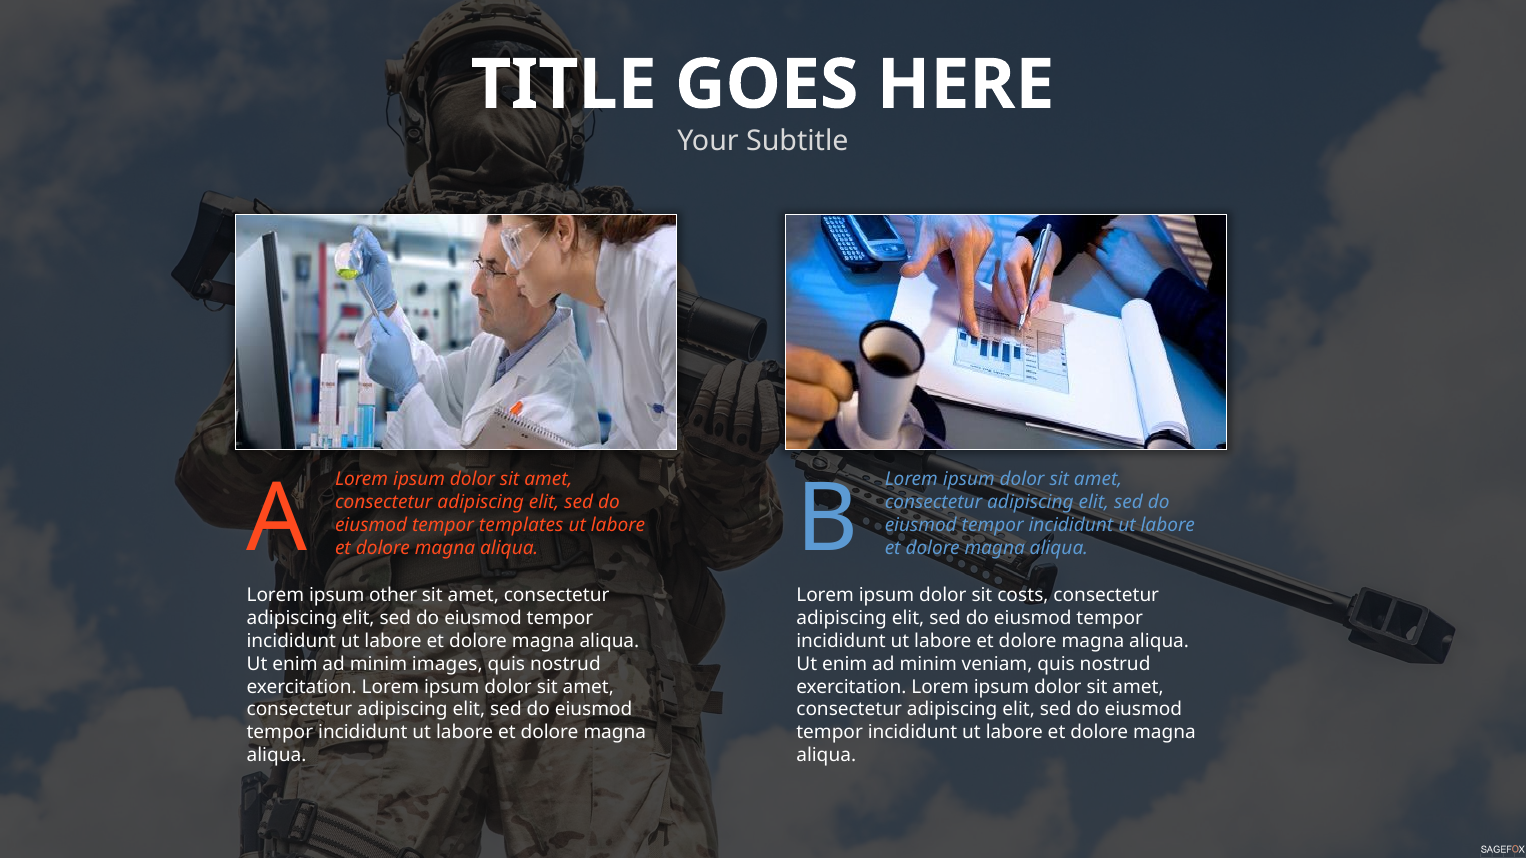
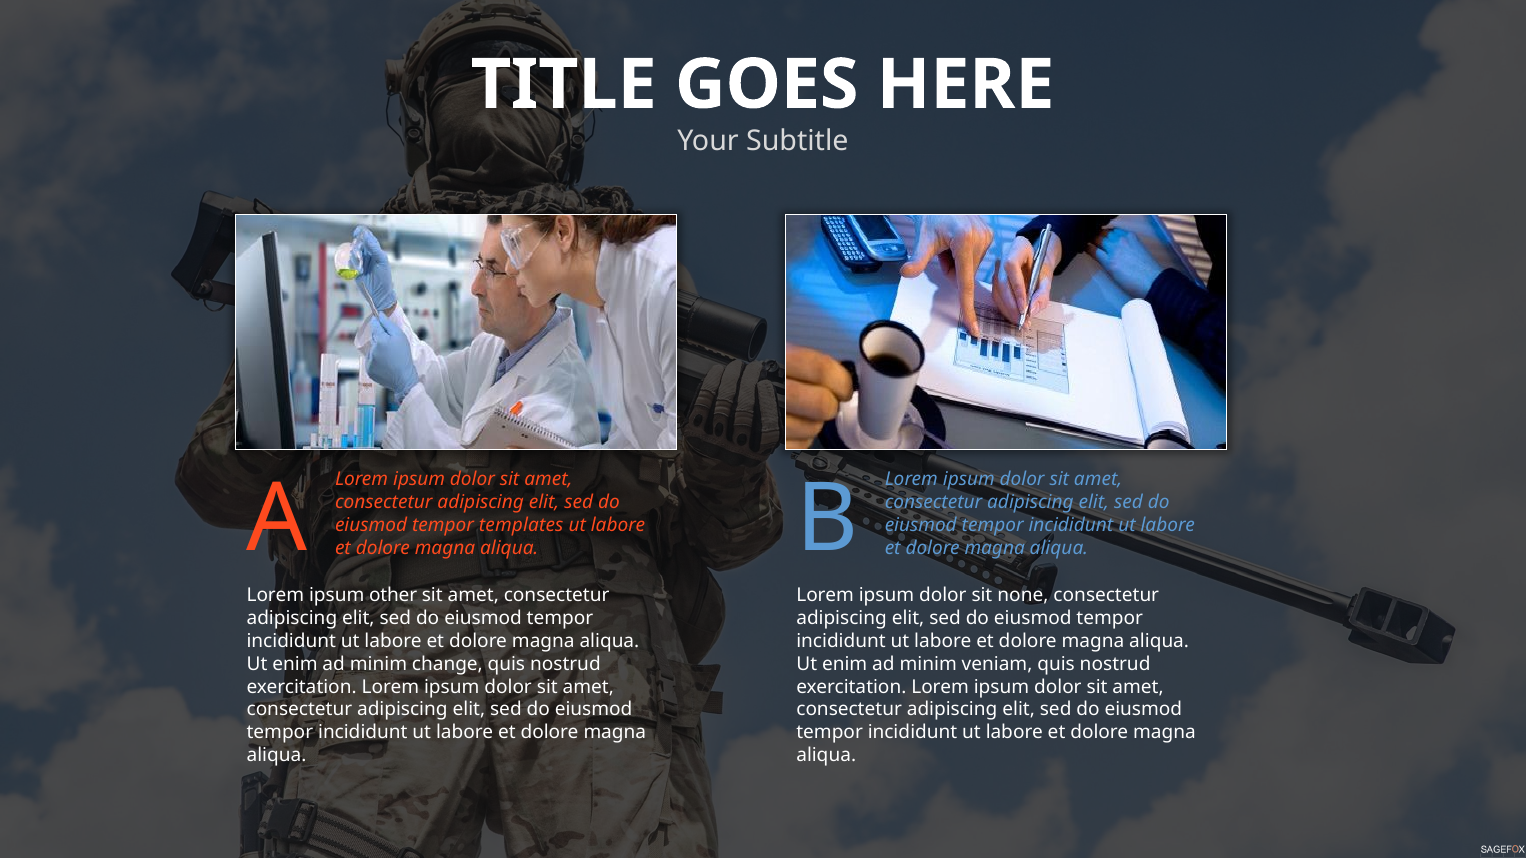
costs: costs -> none
images: images -> change
